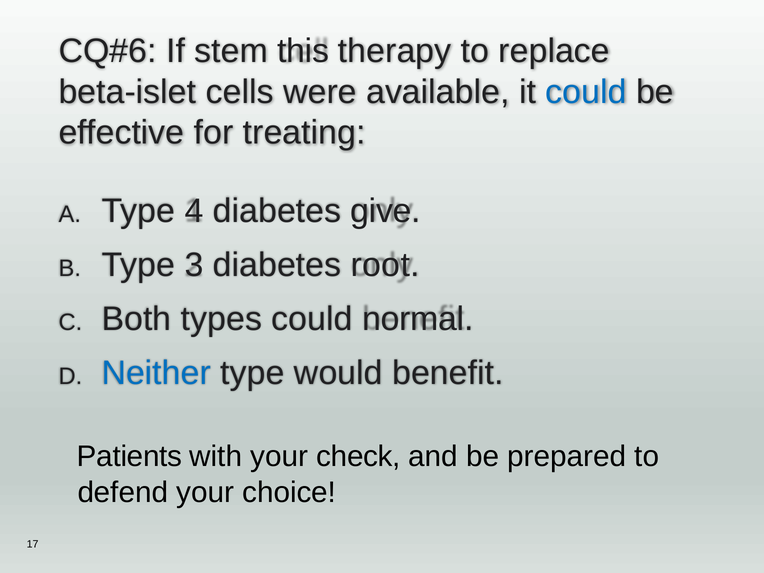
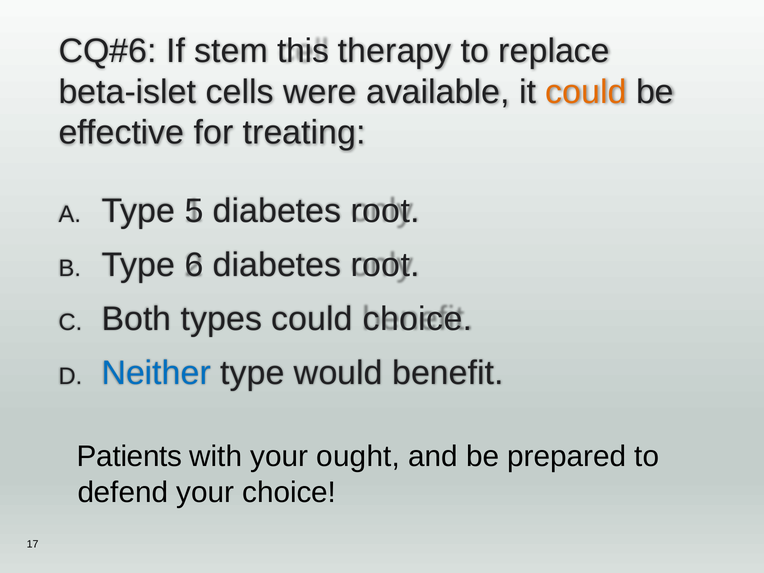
could at (586, 92) colour: blue -> orange
4: 4 -> 5
give at (385, 211): give -> root
3: 3 -> 6
could normal: normal -> choice
check: check -> ought
